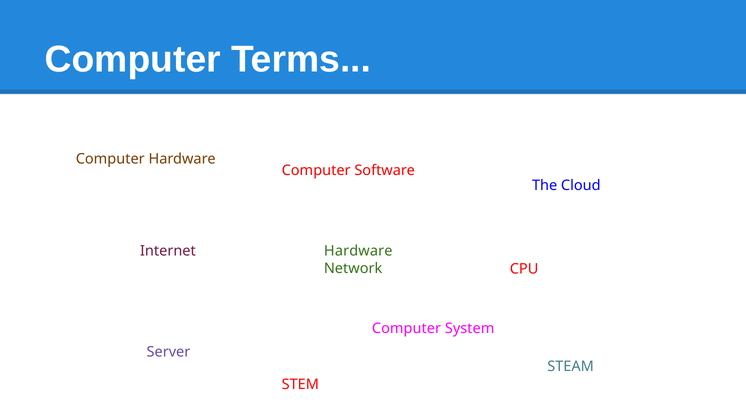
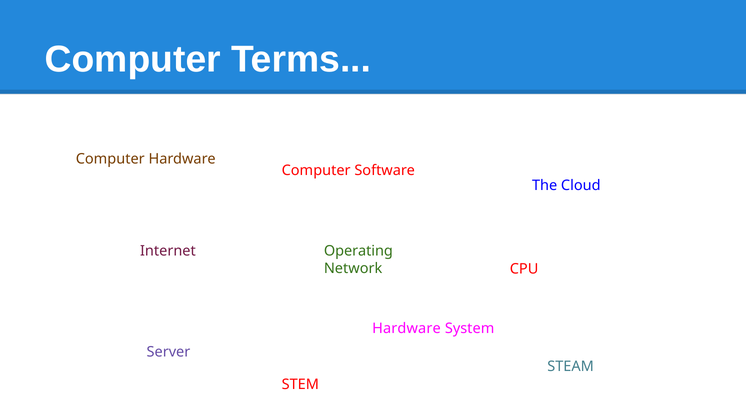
Internet Hardware: Hardware -> Operating
Computer at (406, 328): Computer -> Hardware
